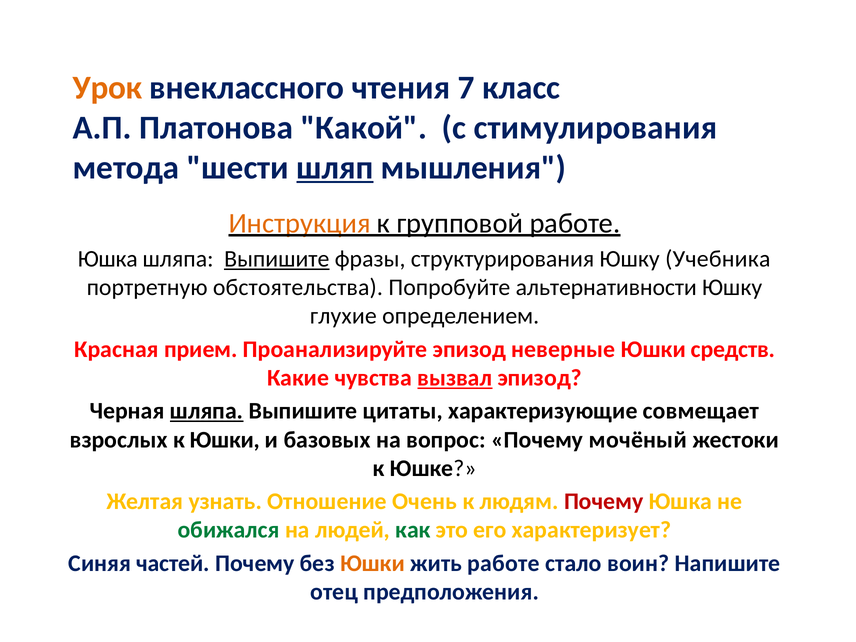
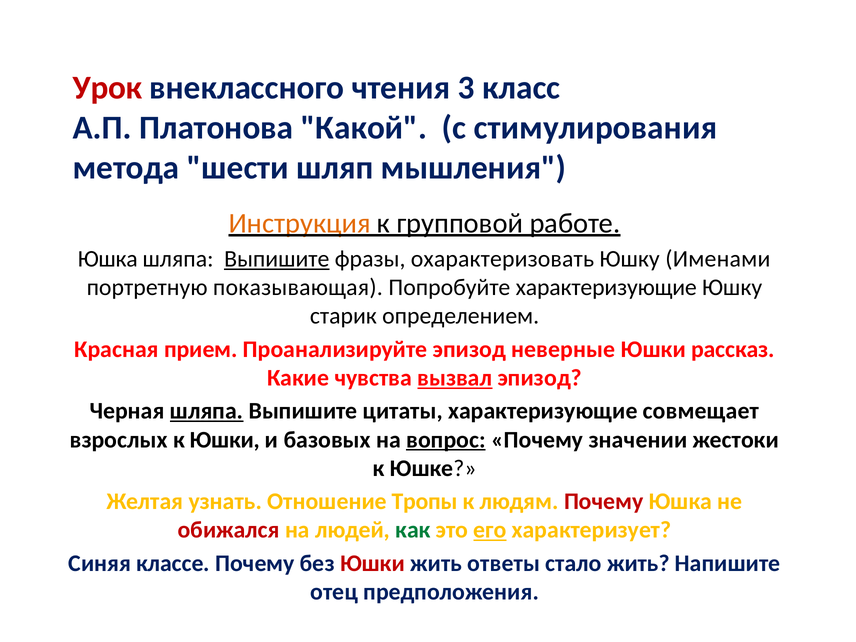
Урок colour: orange -> red
7: 7 -> 3
шляп underline: present -> none
структурирования: структурирования -> охарактеризовать
Учебника: Учебника -> Именами
обстоятельства: обстоятельства -> показывающая
Попробуйте альтернативности: альтернативности -> характеризующие
глухие: глухие -> старик
средств: средств -> рассказ
вопрос underline: none -> present
мочёный: мочёный -> значении
Очень: Очень -> Тропы
обижался colour: green -> red
его underline: none -> present
частей: частей -> классе
Юшки at (372, 563) colour: orange -> red
жить работе: работе -> ответы
стало воин: воин -> жить
